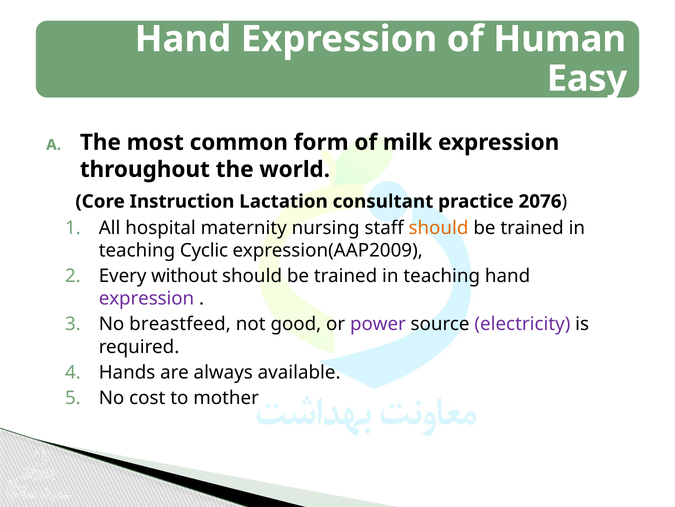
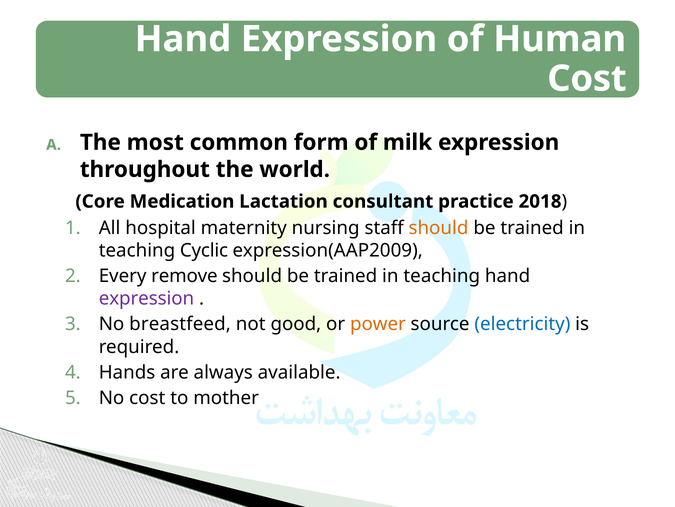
Easy at (587, 79): Easy -> Cost
Instruction: Instruction -> Medication
2076: 2076 -> 2018
without: without -> remove
power colour: purple -> orange
electricity colour: purple -> blue
